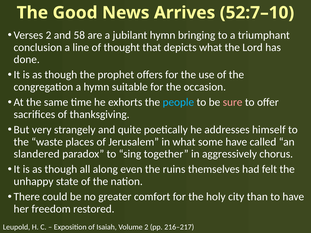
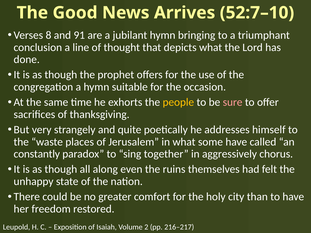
Verses 2: 2 -> 8
58: 58 -> 91
people colour: light blue -> yellow
slandered: slandered -> constantly
